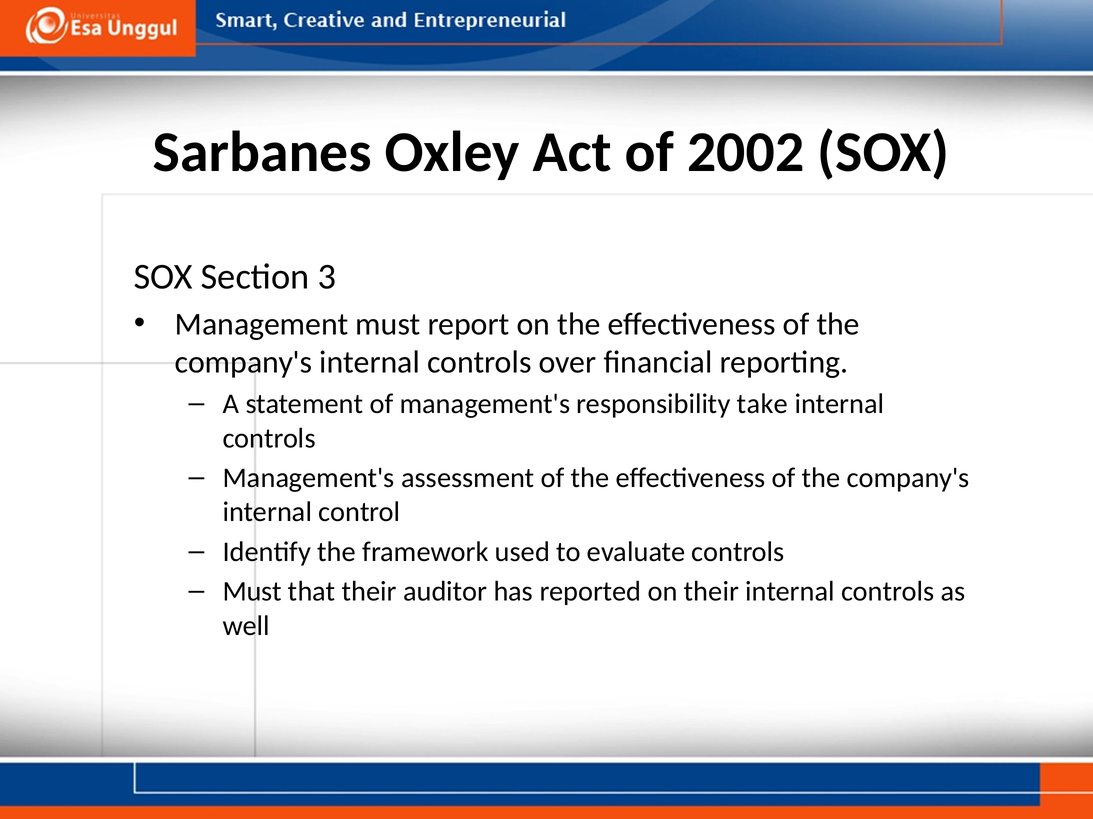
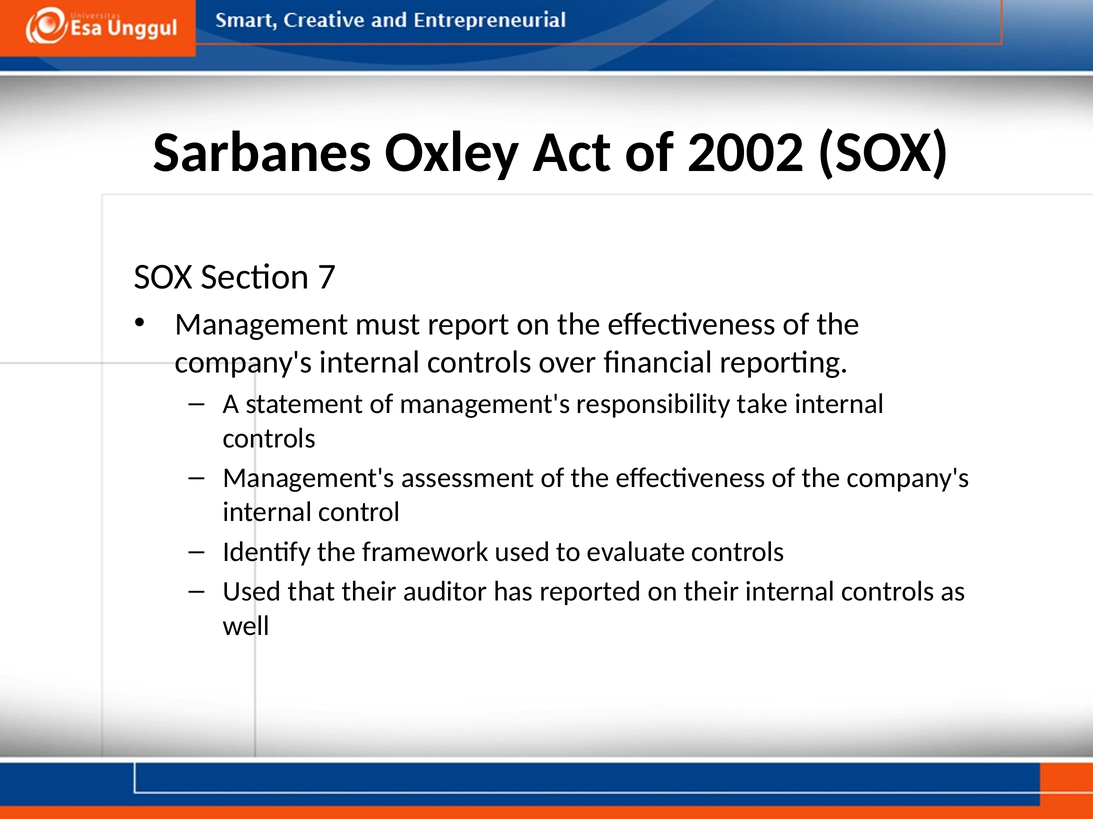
3: 3 -> 7
Must at (252, 592): Must -> Used
